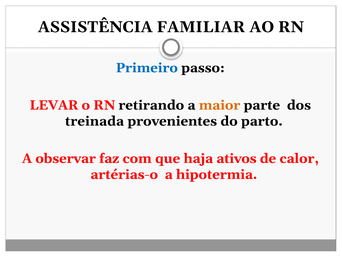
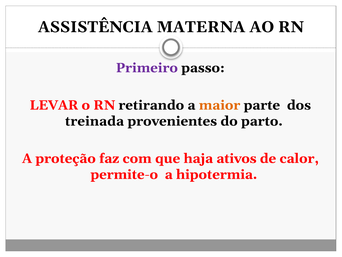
FAMILIAR: FAMILIAR -> MATERNA
Primeiro colour: blue -> purple
observar: observar -> proteção
artérias-o: artérias-o -> permite-o
